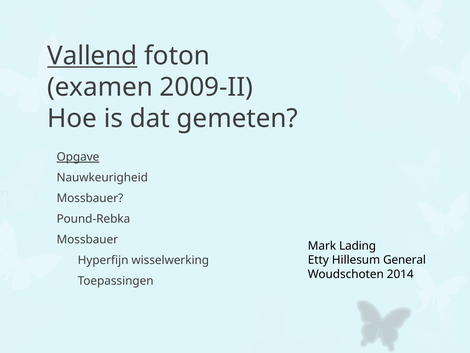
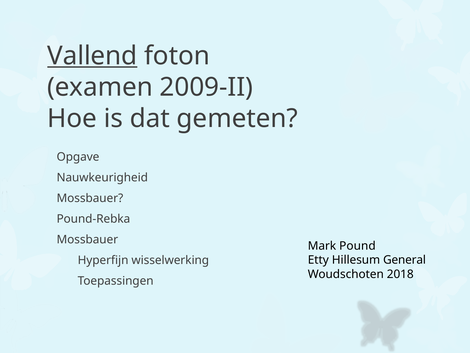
Opgave underline: present -> none
Lading: Lading -> Pound
2014: 2014 -> 2018
